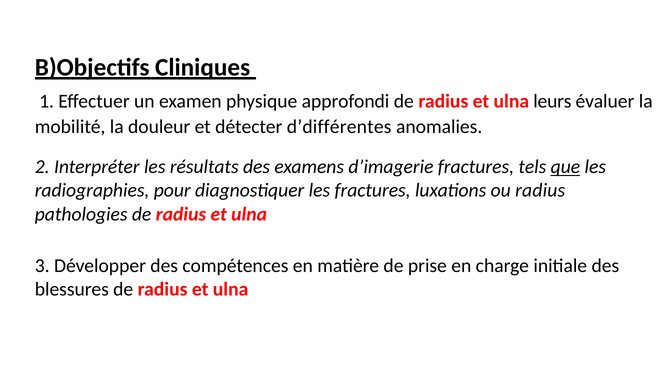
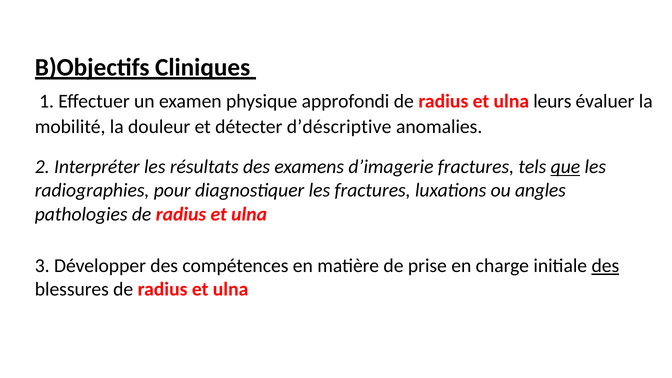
d’différentes: d’différentes -> d’déscriptive
ou radius: radius -> angles
des at (605, 266) underline: none -> present
